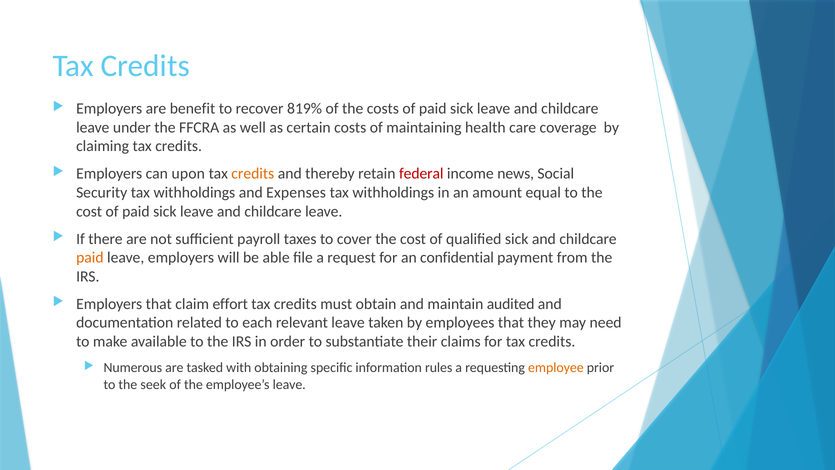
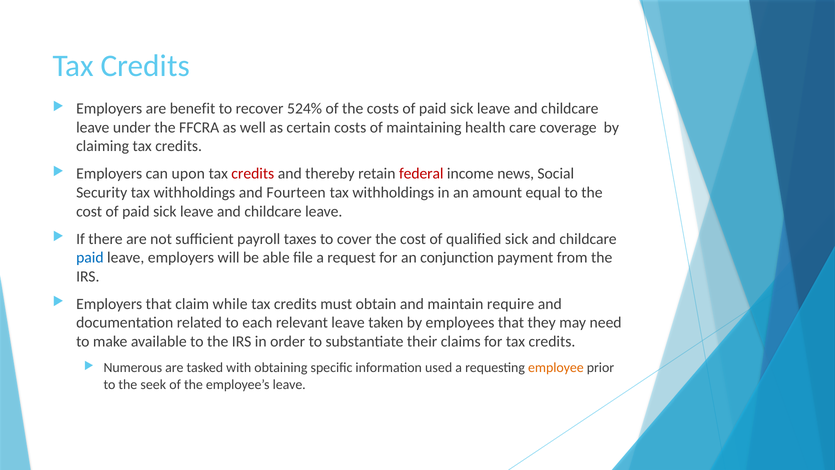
819%: 819% -> 524%
credits at (253, 174) colour: orange -> red
Expenses: Expenses -> Fourteen
paid at (90, 257) colour: orange -> blue
confidential: confidential -> conjunction
effort: effort -> while
audited: audited -> require
rules: rules -> used
